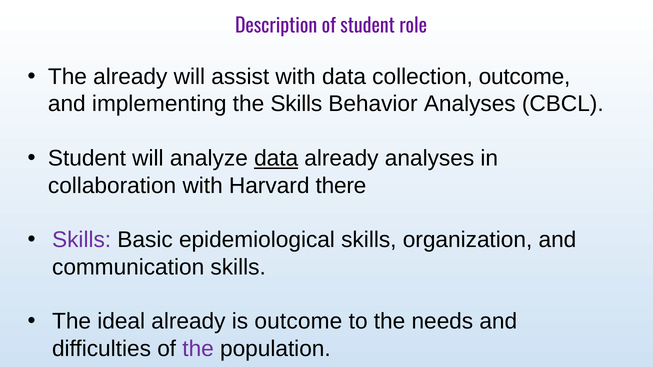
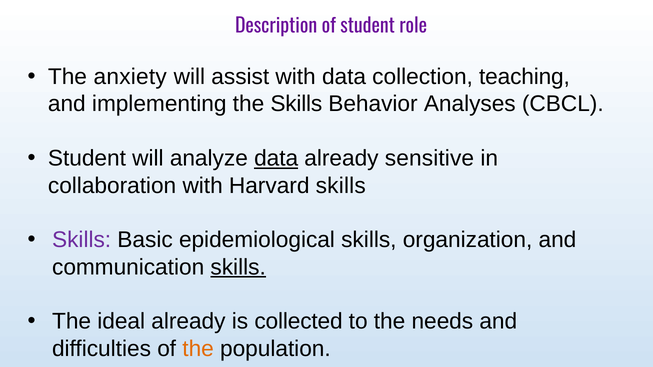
The already: already -> anxiety
collection outcome: outcome -> teaching
already analyses: analyses -> sensitive
Harvard there: there -> skills
skills at (238, 267) underline: none -> present
is outcome: outcome -> collected
the at (198, 349) colour: purple -> orange
